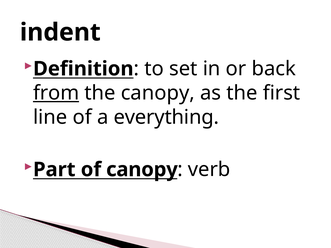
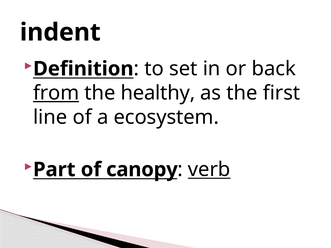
the canopy: canopy -> healthy
everything: everything -> ecosystem
verb underline: none -> present
